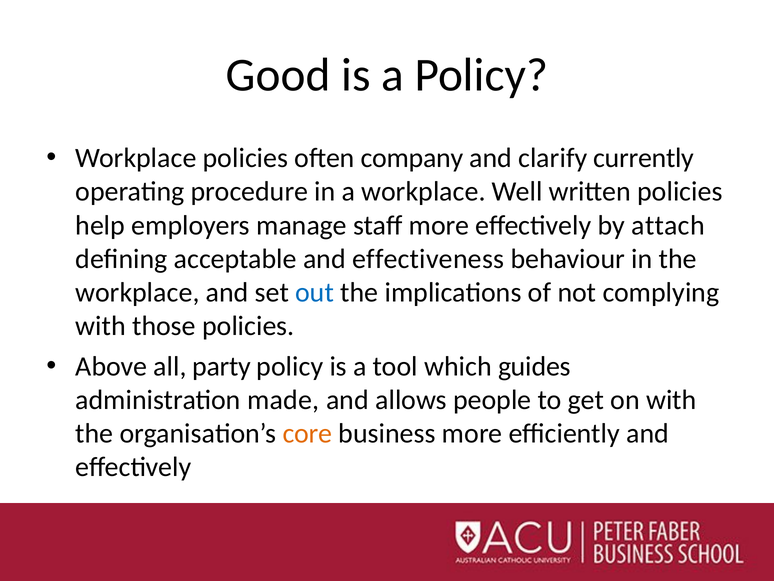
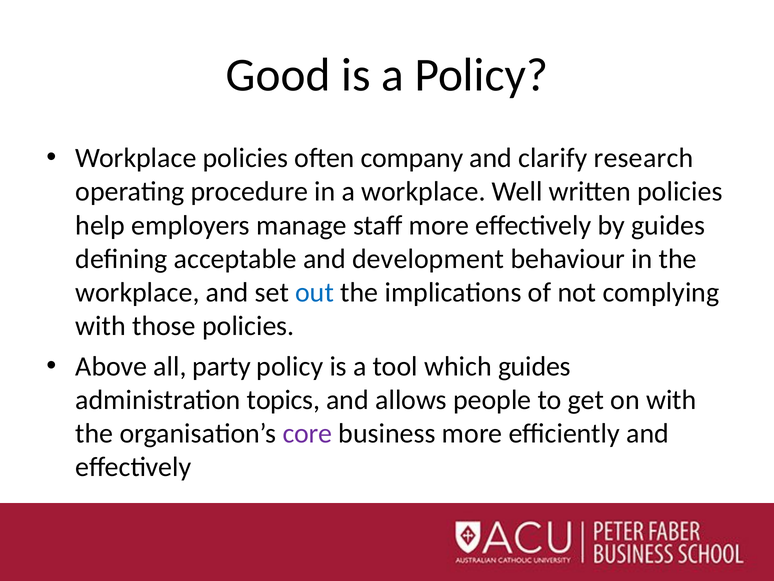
currently: currently -> research
by attach: attach -> guides
effectiveness: effectiveness -> development
made: made -> topics
core colour: orange -> purple
